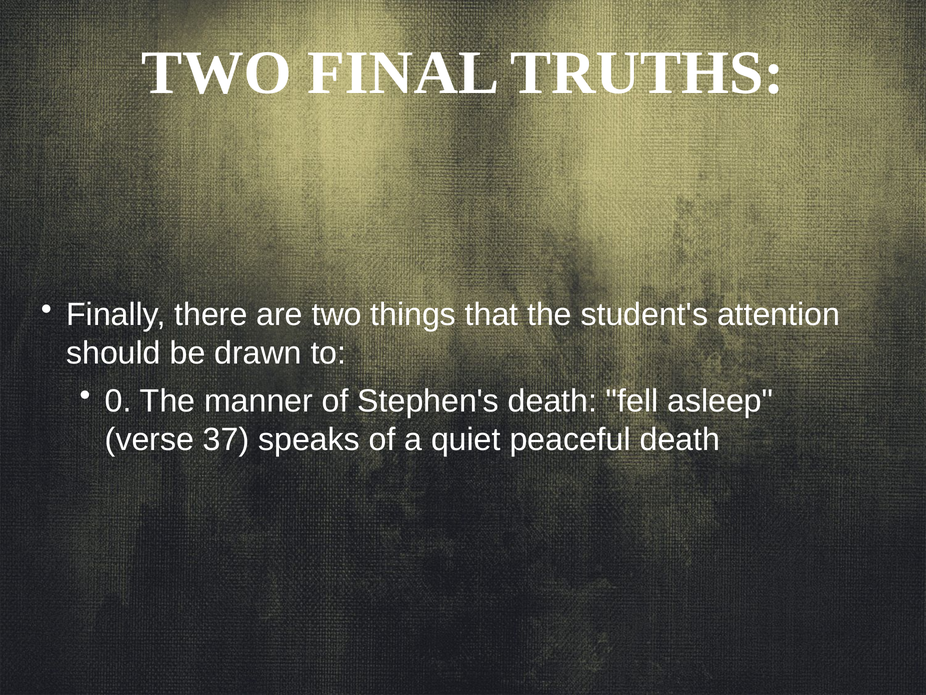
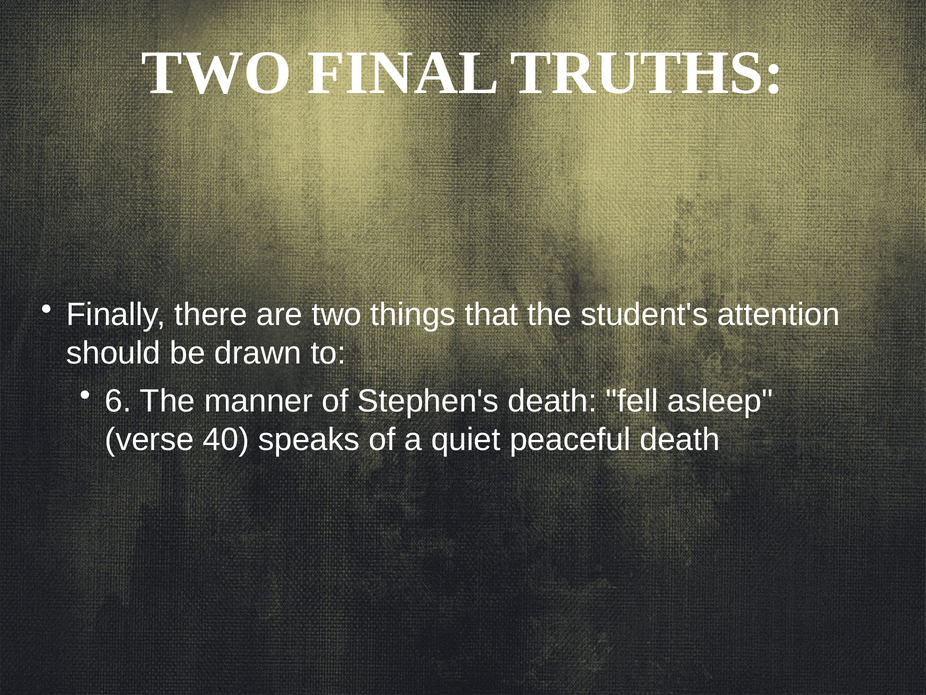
0: 0 -> 6
37: 37 -> 40
